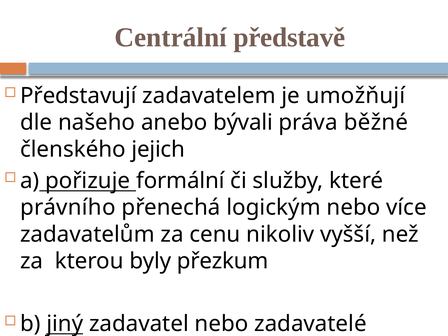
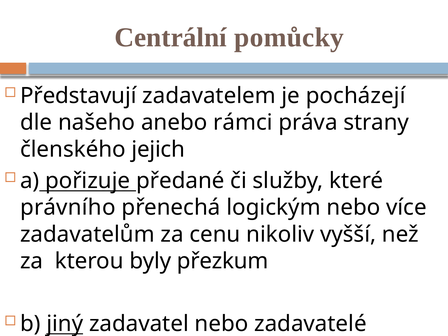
představě: představě -> pomůcky
umožňují: umožňují -> pocházejí
bývali: bývali -> rámci
běžné: běžné -> strany
formální: formální -> předané
